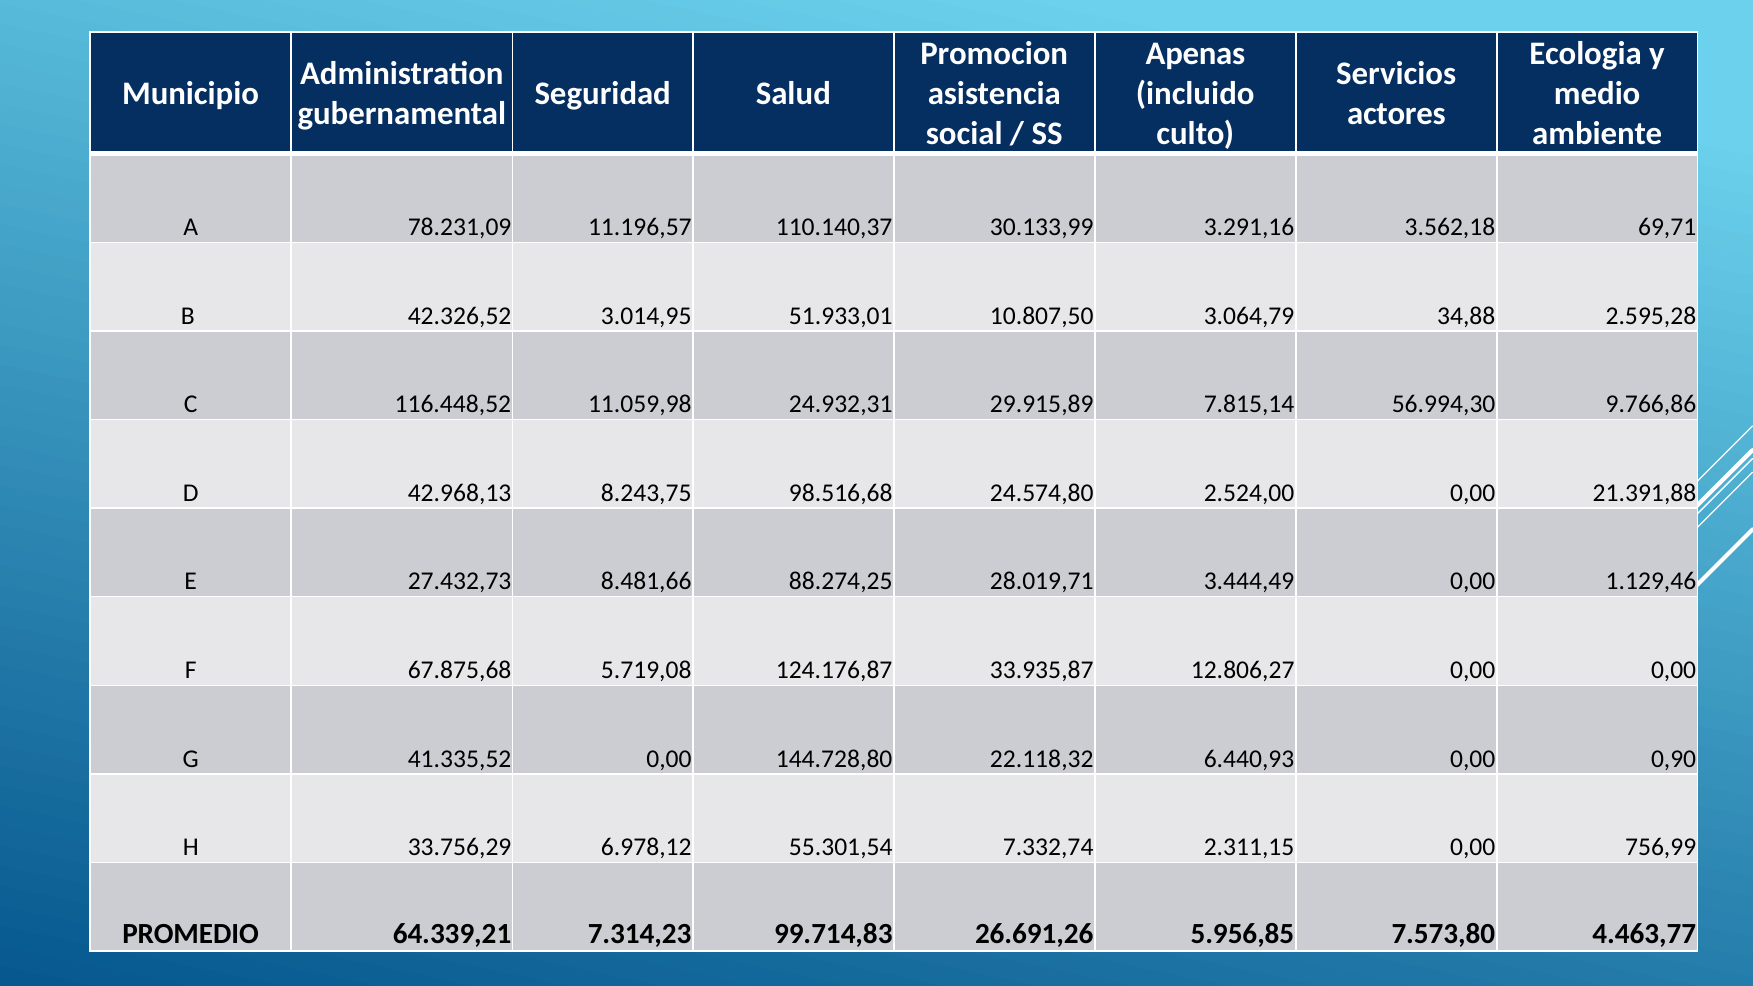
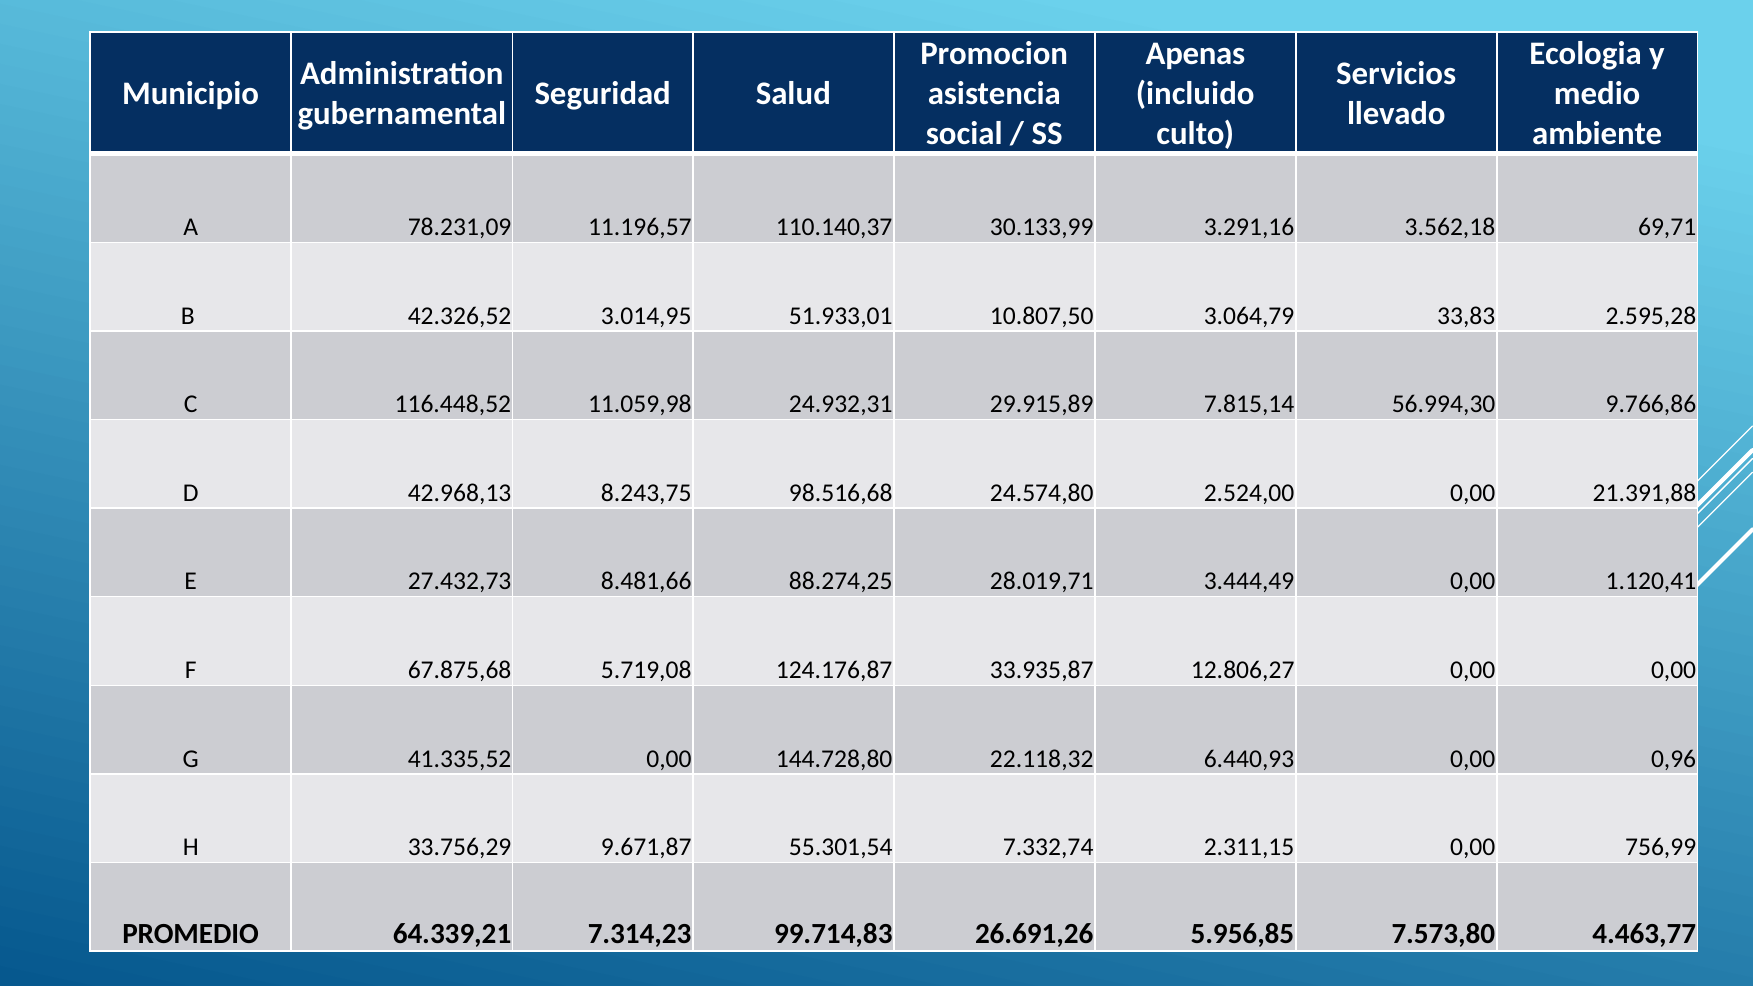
actores: actores -> llevado
34,88: 34,88 -> 33,83
1.129,46: 1.129,46 -> 1.120,41
0,90: 0,90 -> 0,96
6.978,12: 6.978,12 -> 9.671,87
